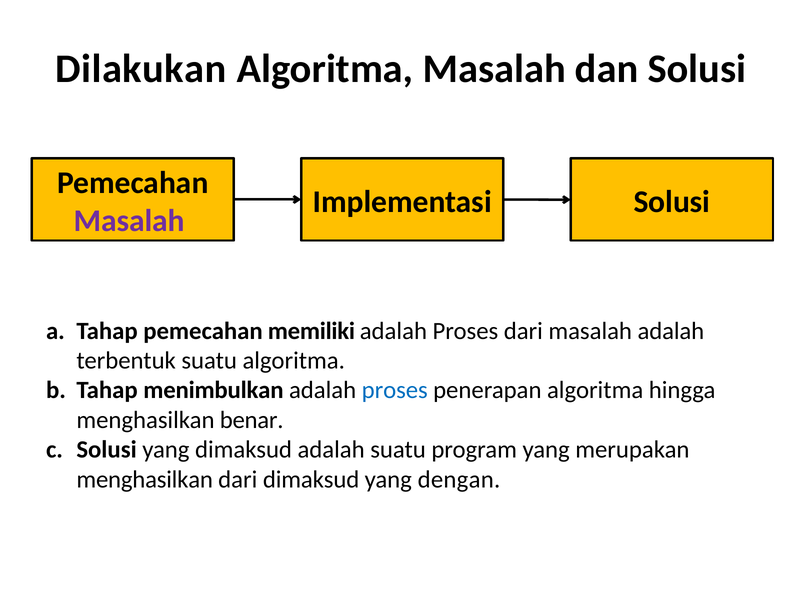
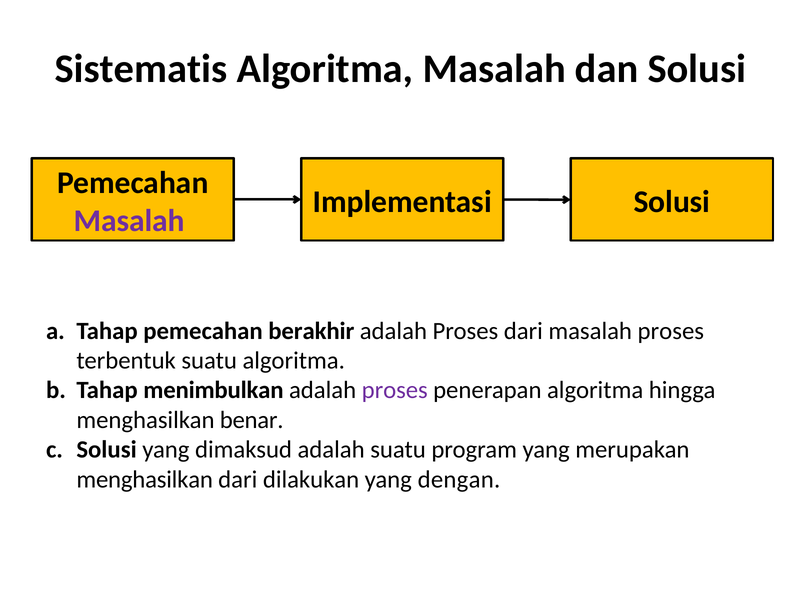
Dilakukan: Dilakukan -> Sistematis
memiliki: memiliki -> berakhir
masalah adalah: adalah -> proses
proses at (395, 390) colour: blue -> purple
dari dimaksud: dimaksud -> dilakukan
